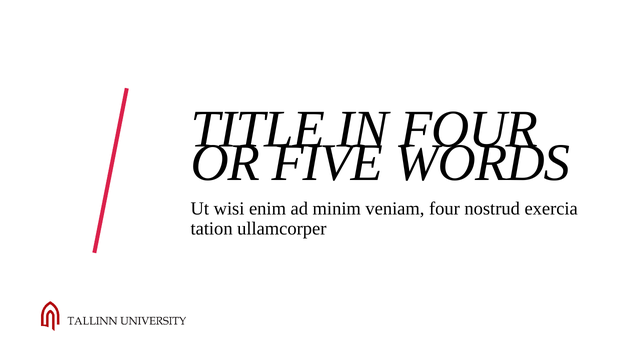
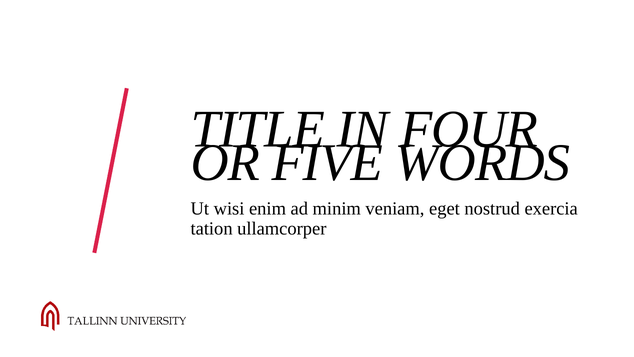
veniam four: four -> eget
